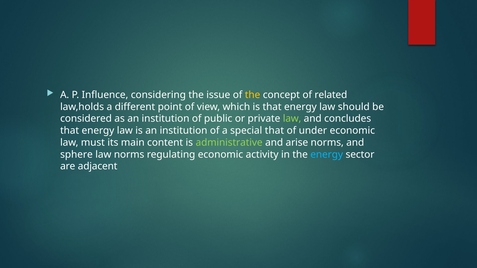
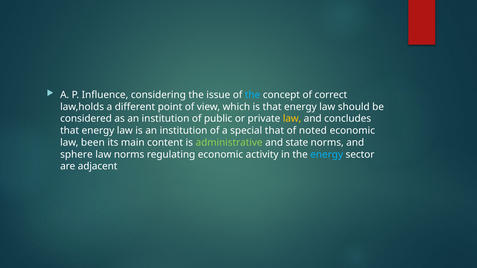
the at (253, 95) colour: yellow -> light blue
related: related -> correct
law at (292, 119) colour: light green -> yellow
under: under -> noted
must: must -> been
arise: arise -> state
